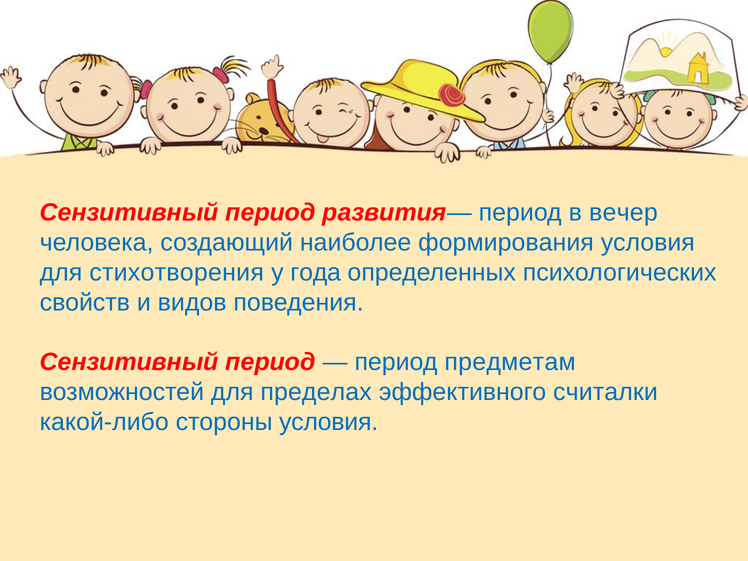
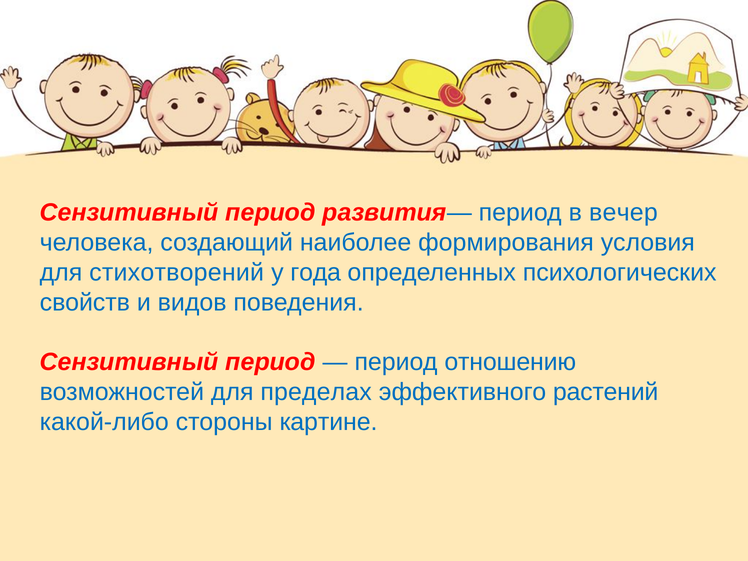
стихотворения: стихотворения -> стихотворений
предметам: предметам -> отношению
считалки: считалки -> растений
стороны условия: условия -> картине
